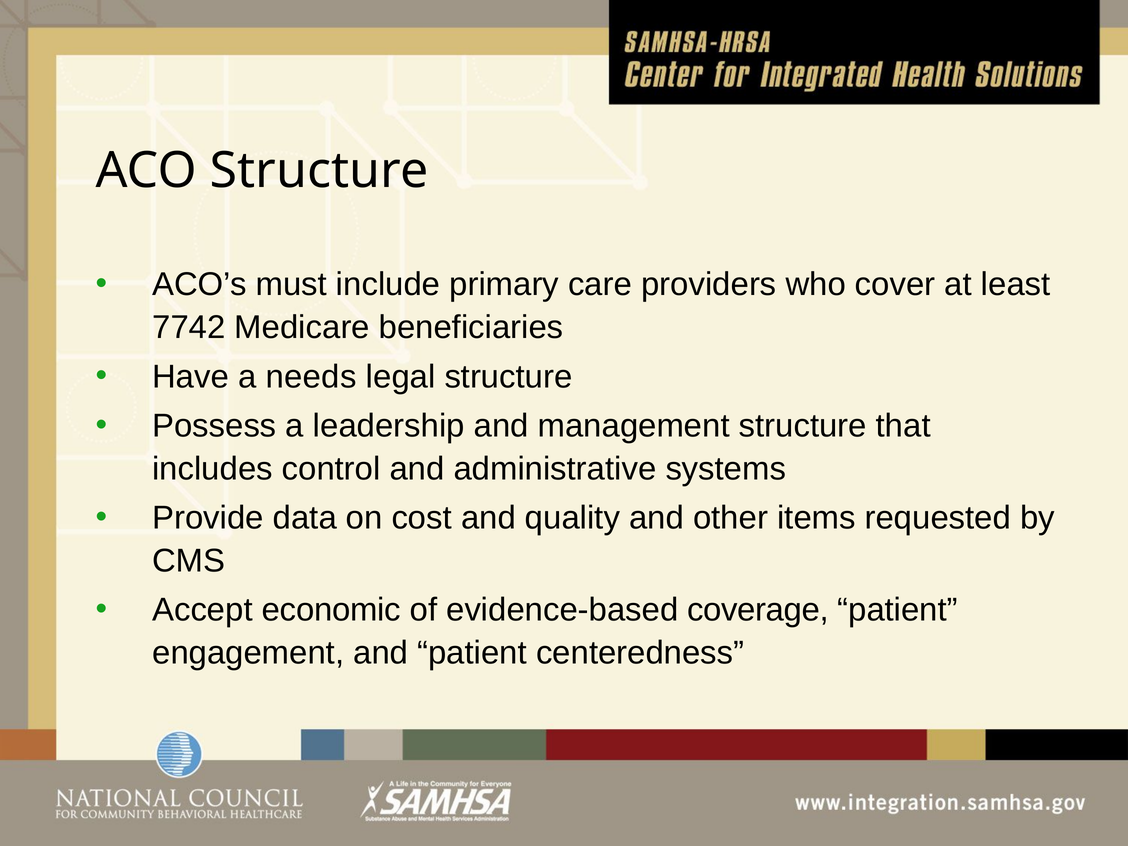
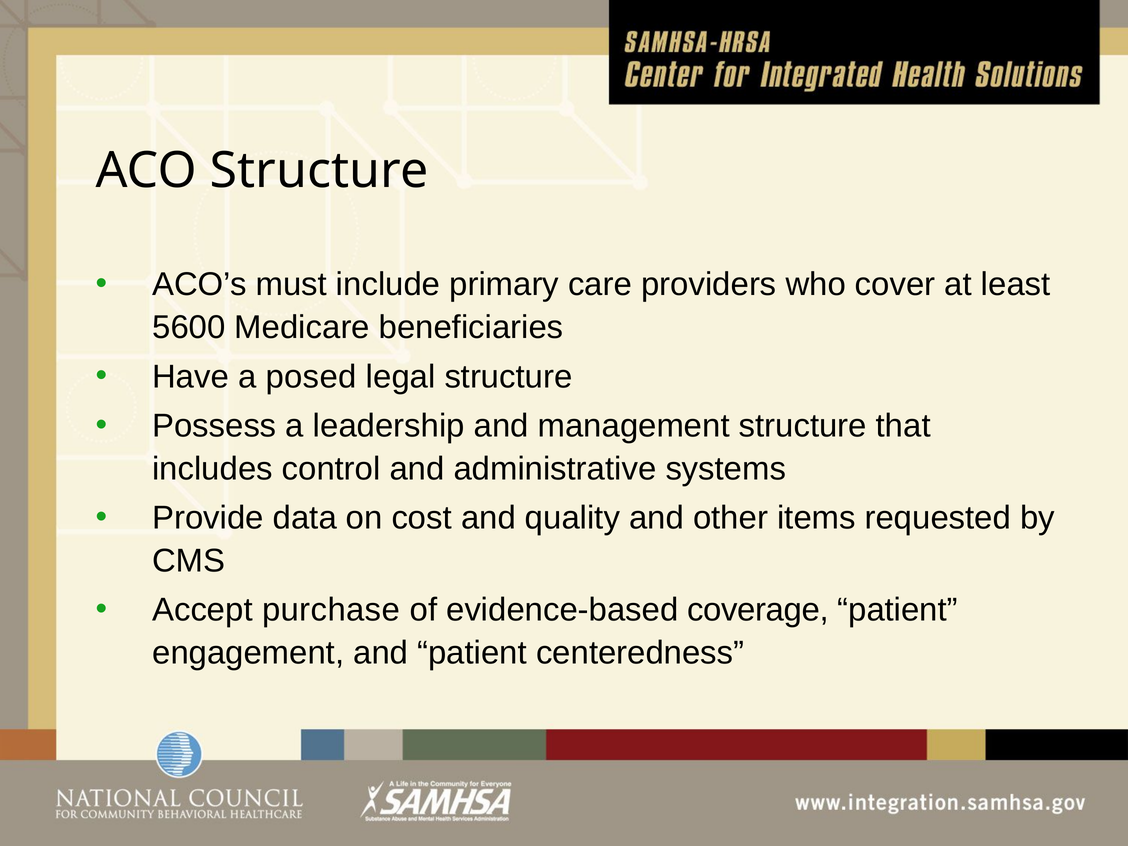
7742: 7742 -> 5600
needs: needs -> posed
economic: economic -> purchase
